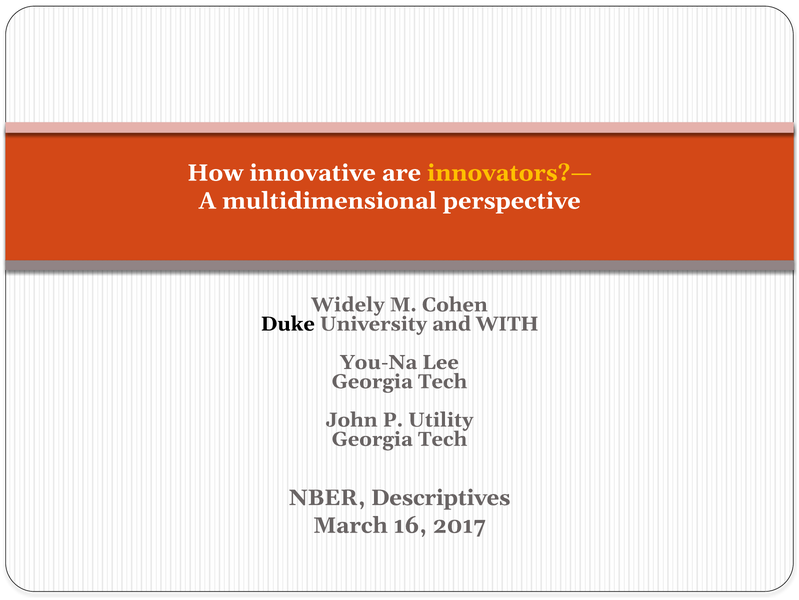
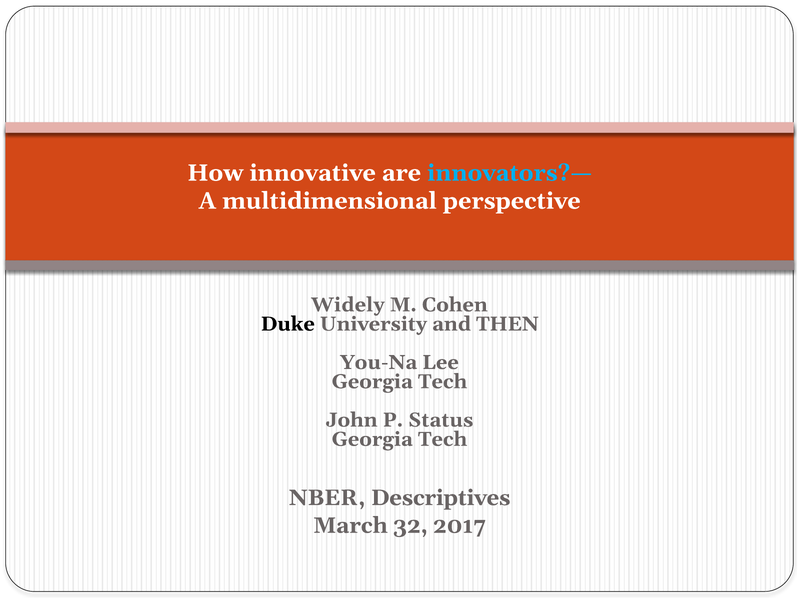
innovators?— colour: yellow -> light blue
WITH: WITH -> THEN
Utility: Utility -> Status
16: 16 -> 32
